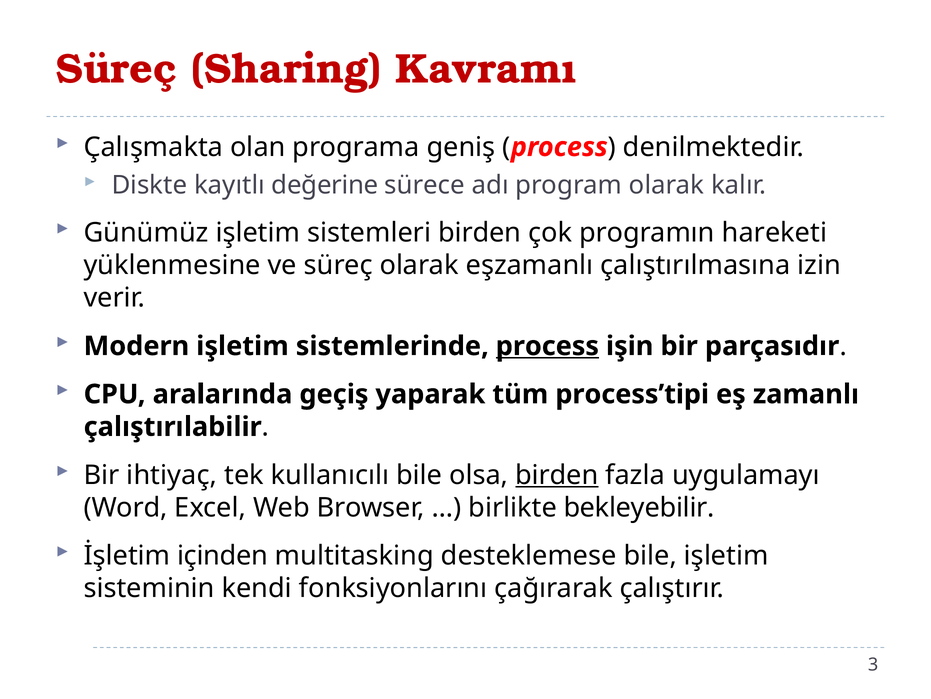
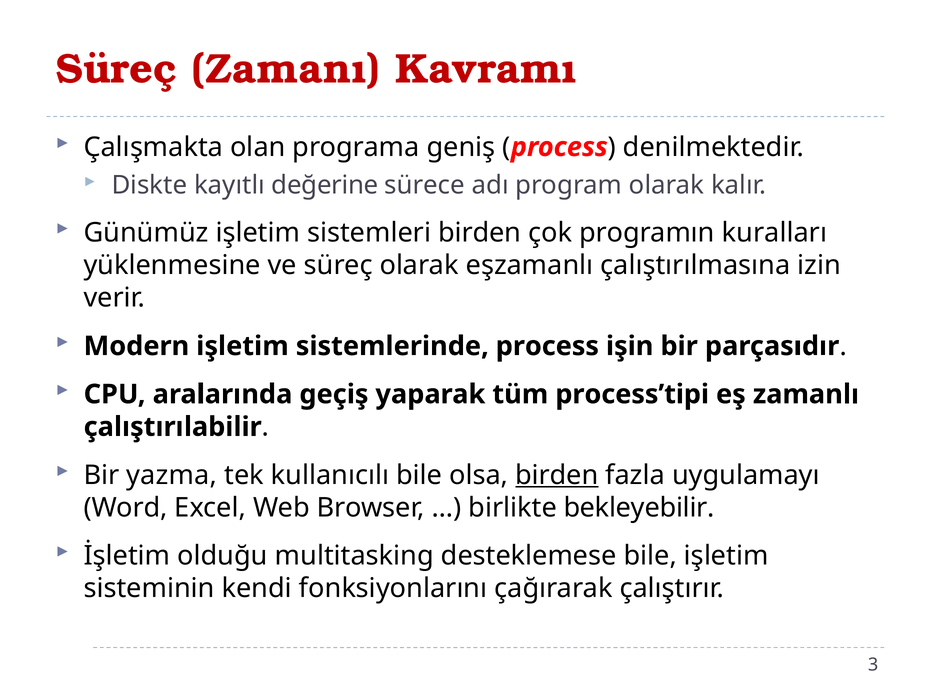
Sharing: Sharing -> Zamanı
hareketi: hareketi -> kuralları
process at (547, 346) underline: present -> none
ihtiyaç: ihtiyaç -> yazma
içinden: içinden -> olduğu
